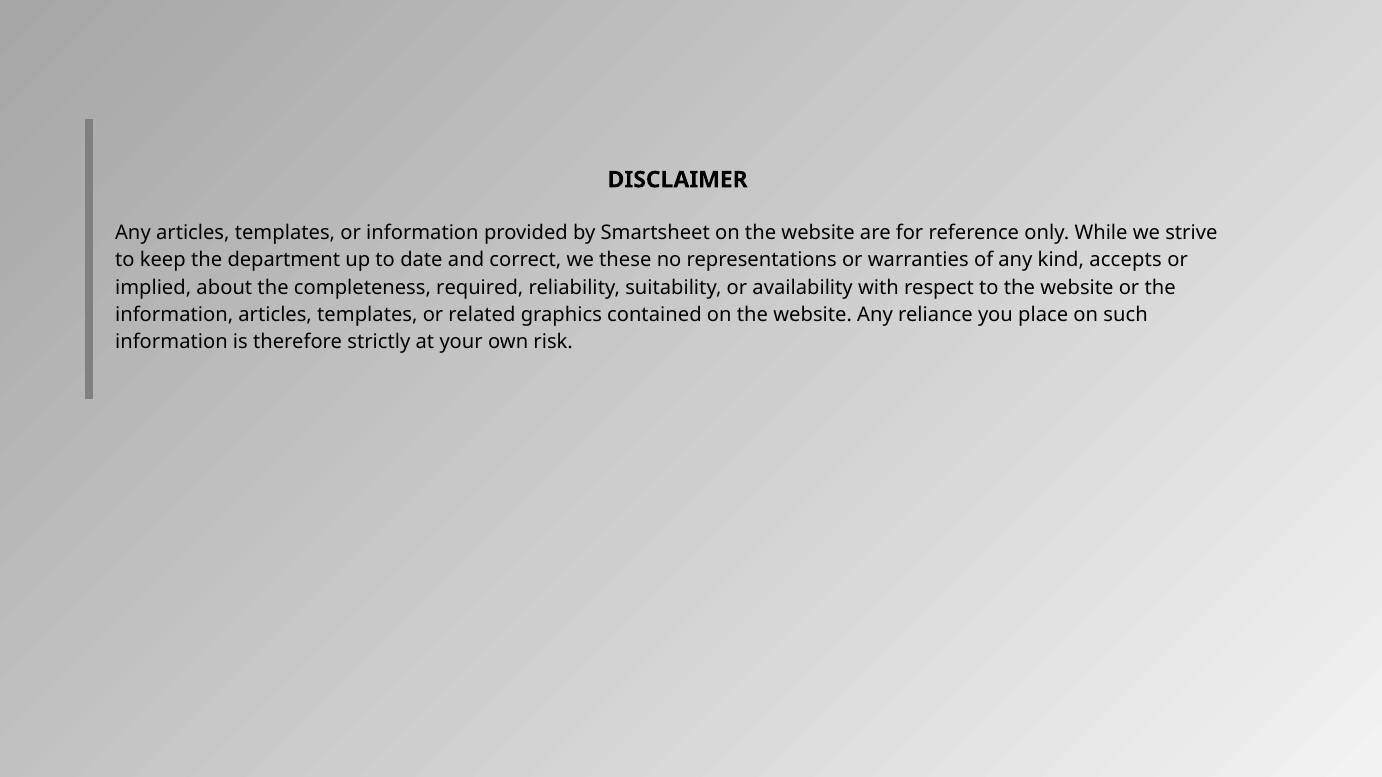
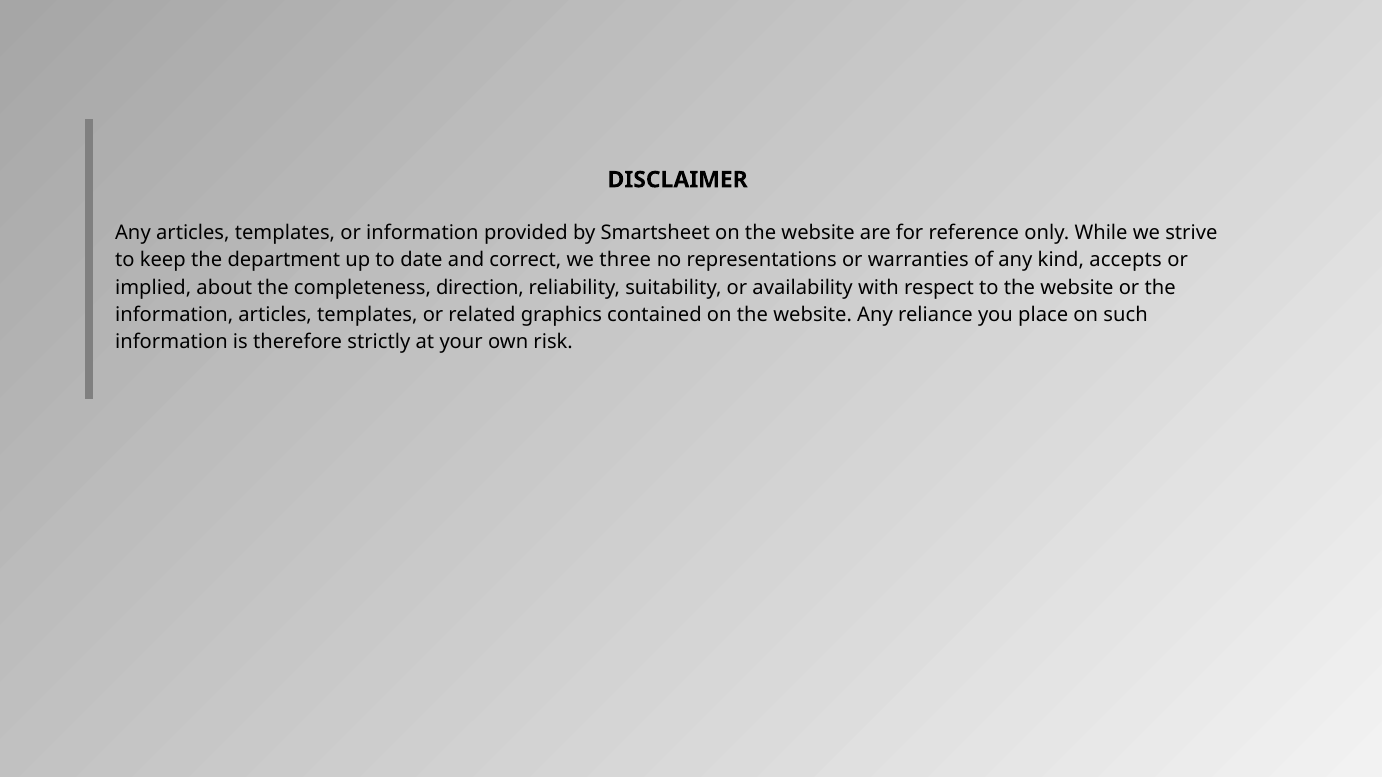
these: these -> three
required: required -> direction
